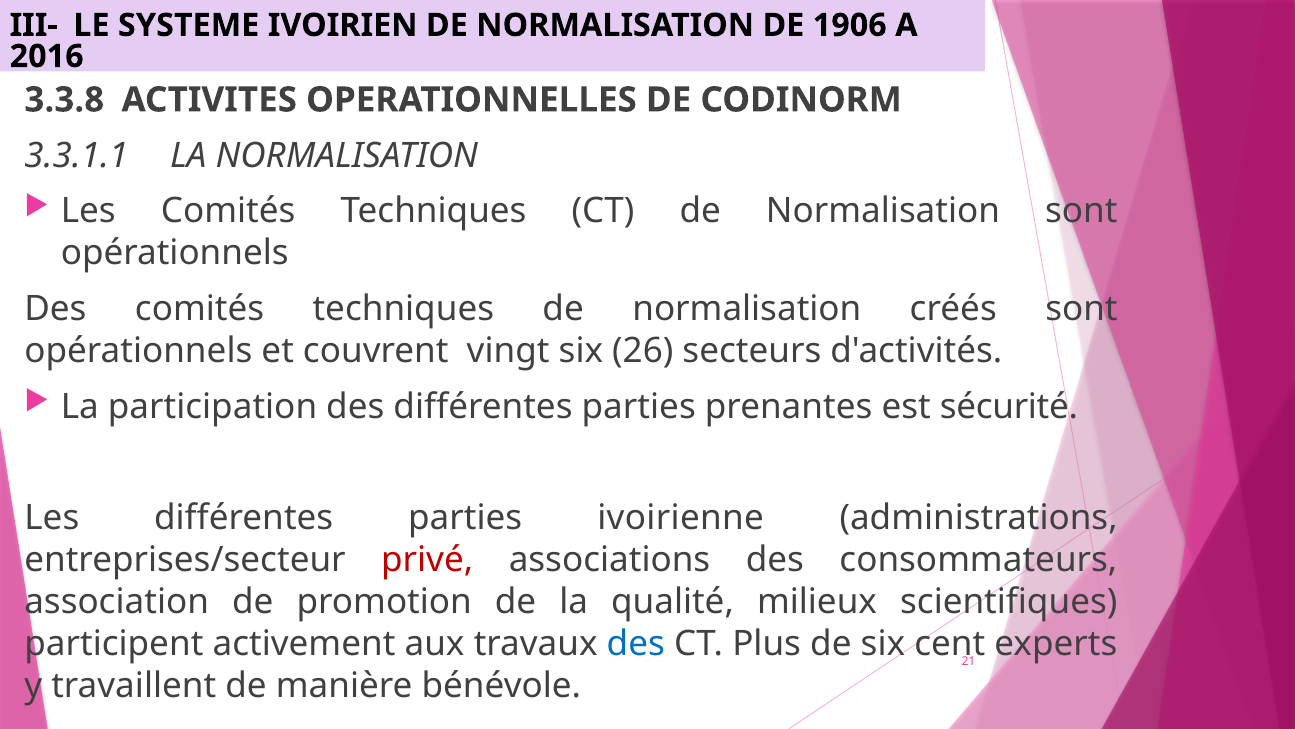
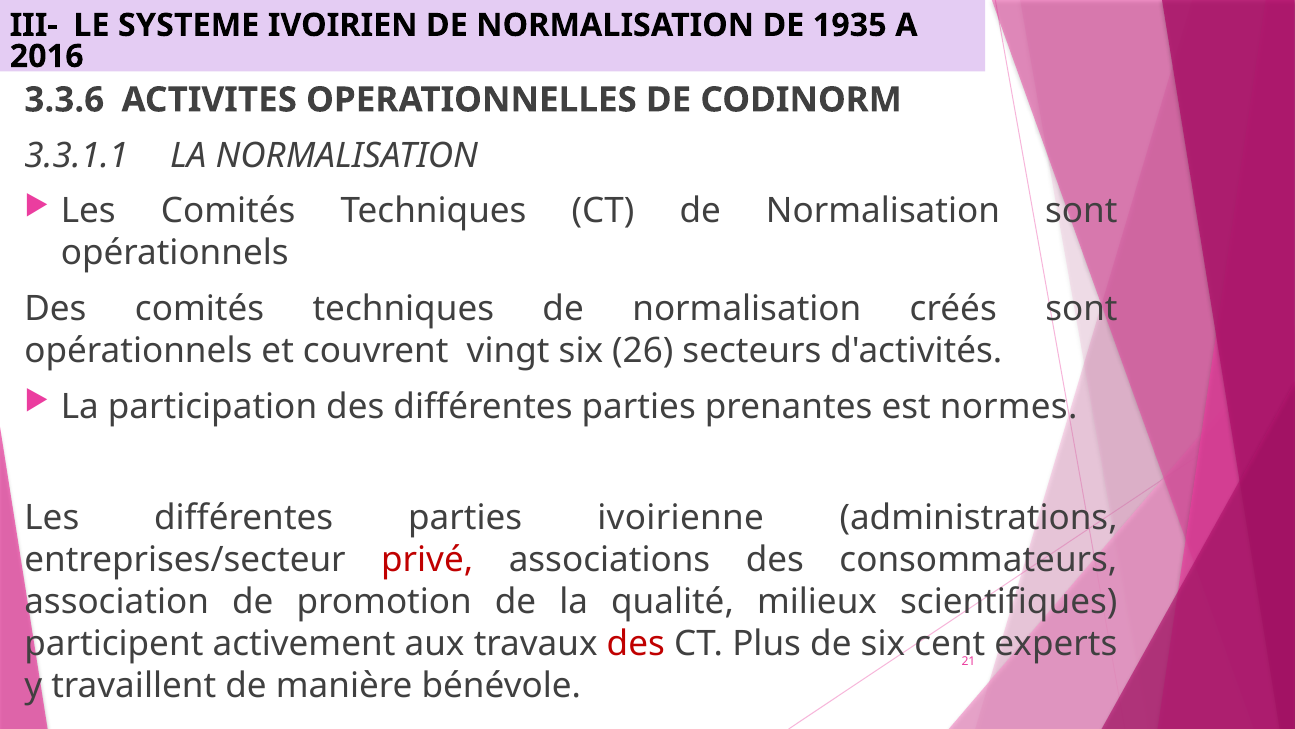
1906: 1906 -> 1935
3.3.8: 3.3.8 -> 3.3.6
sécurité: sécurité -> normes
des at (636, 643) colour: blue -> red
